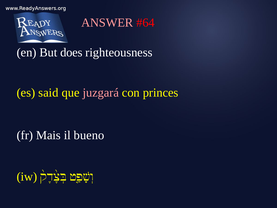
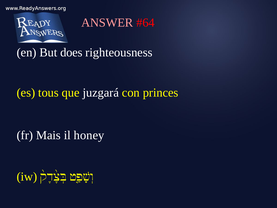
said: said -> tous
juzgará colour: pink -> white
bueno: bueno -> honey
